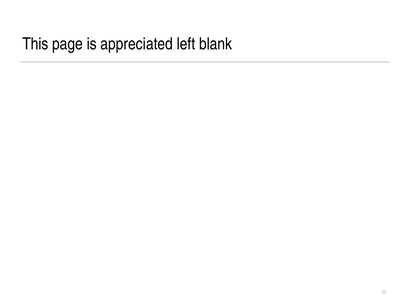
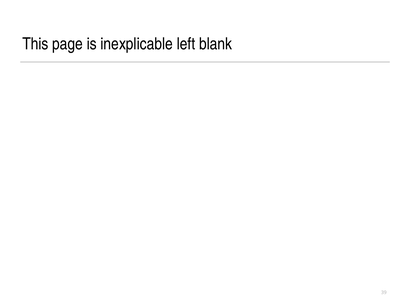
appreciated: appreciated -> inexplicable
